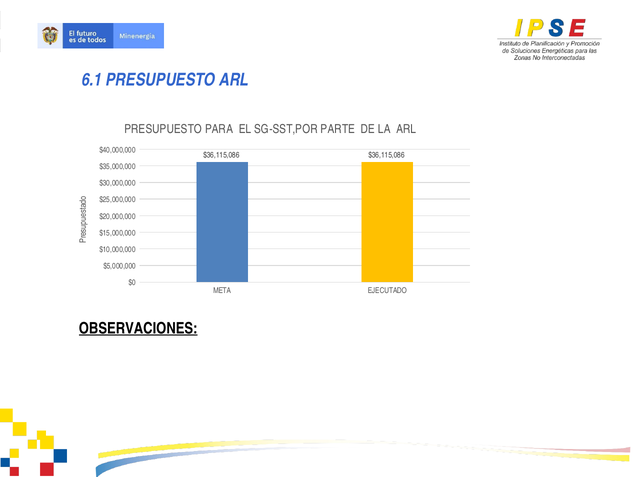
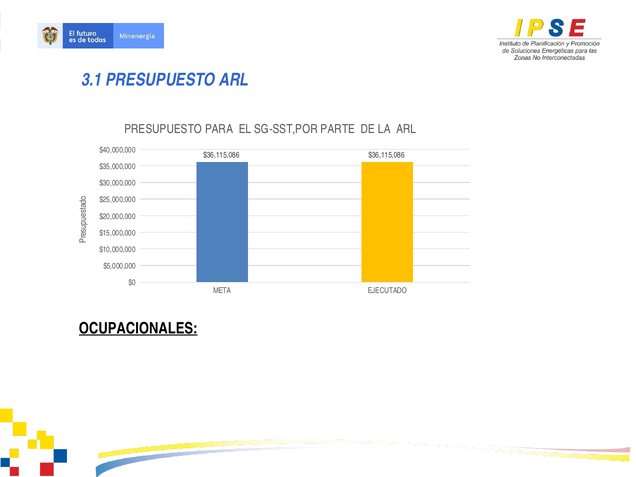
6.1: 6.1 -> 3.1
OBSERVACIONES: OBSERVACIONES -> OCUPACIONALES
